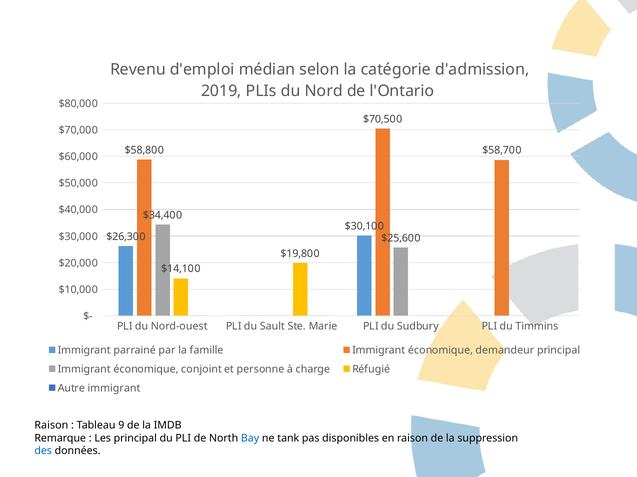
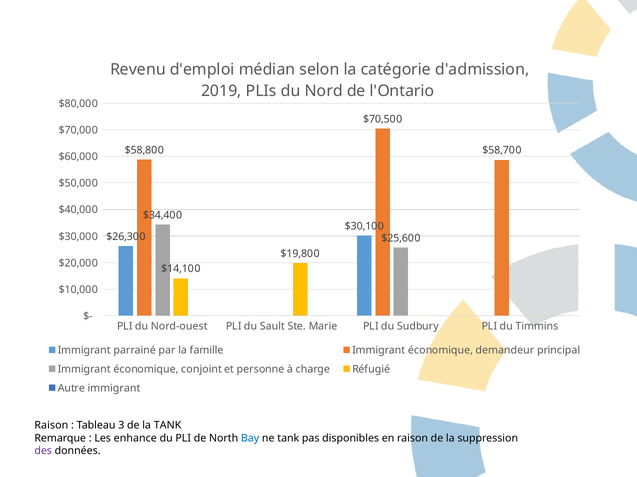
9: 9 -> 3
la IMDB: IMDB -> TANK
Les principal: principal -> enhance
des colour: blue -> purple
